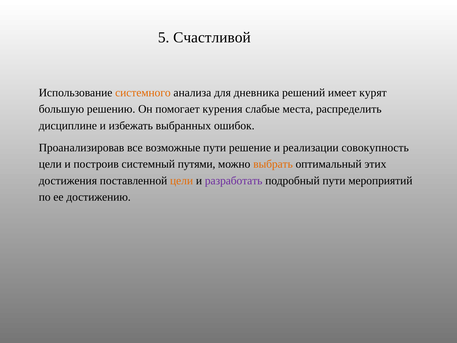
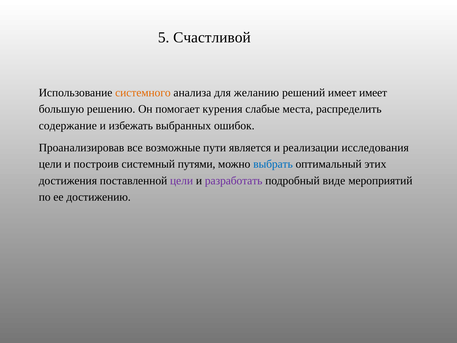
дневника: дневника -> желанию
имеет курят: курят -> имеет
дисциплине: дисциплине -> содержание
решение: решение -> является
совокупность: совокупность -> исследования
выбрать colour: orange -> blue
цели at (182, 181) colour: orange -> purple
подробный пути: пути -> виде
